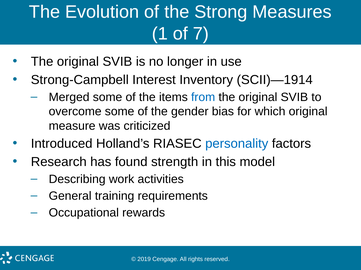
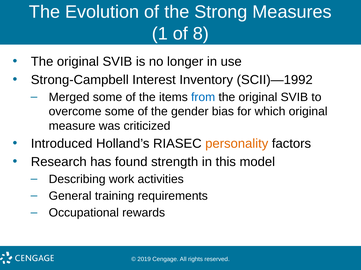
7: 7 -> 8
SCII)—1914: SCII)—1914 -> SCII)—1992
personality colour: blue -> orange
